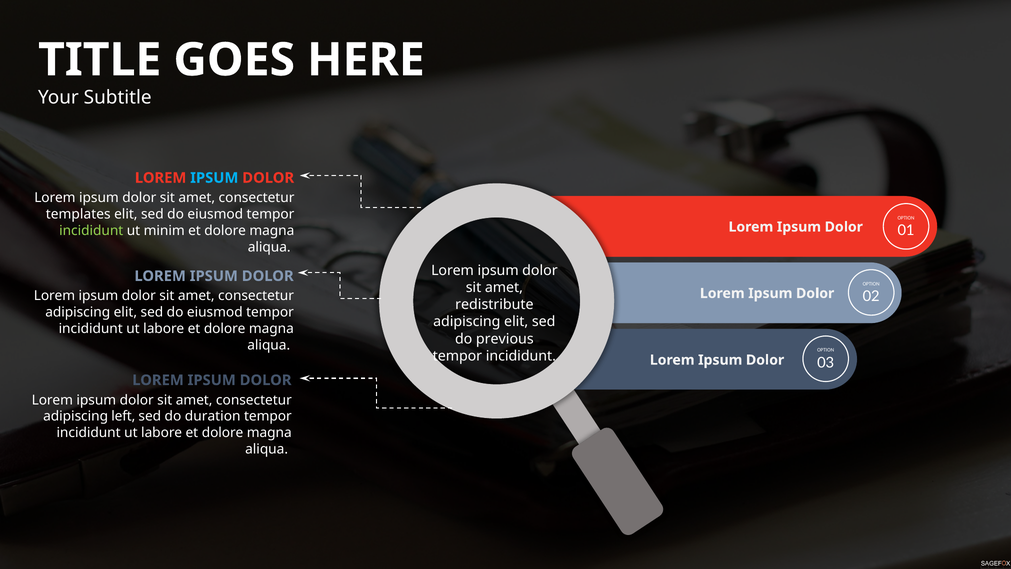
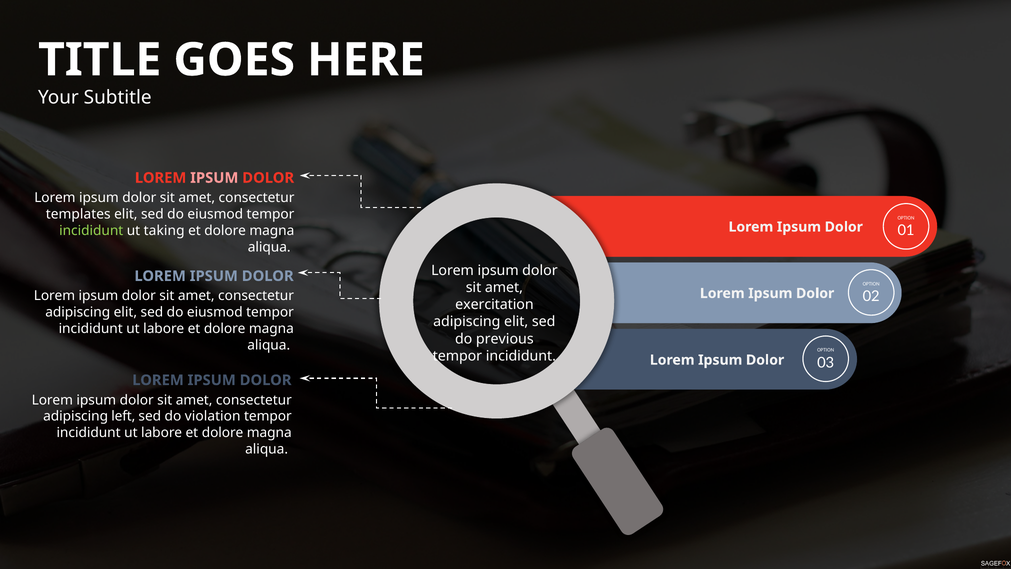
IPSUM at (214, 178) colour: light blue -> pink
minim: minim -> taking
redistribute: redistribute -> exercitation
duration: duration -> violation
